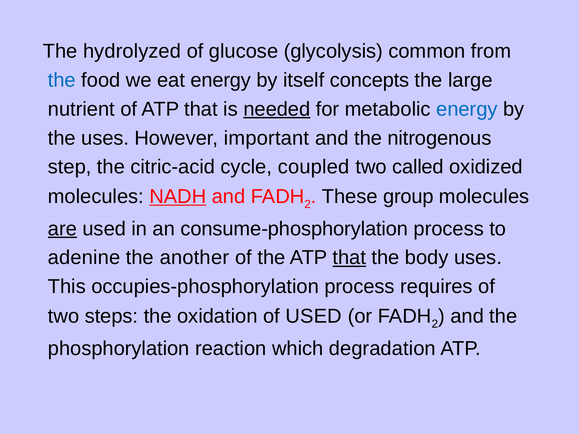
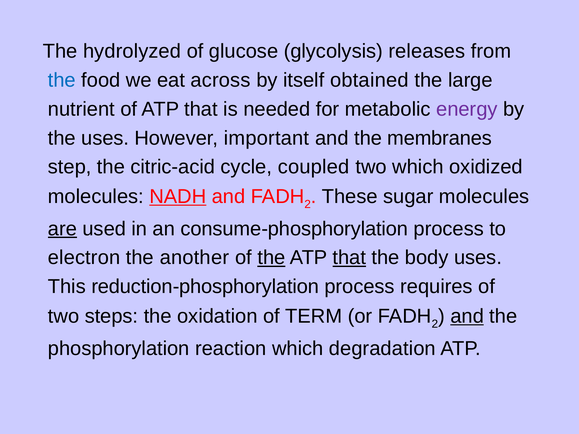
common: common -> releases
eat energy: energy -> across
concepts: concepts -> obtained
needed underline: present -> none
energy at (467, 109) colour: blue -> purple
nitrogenous: nitrogenous -> membranes
two called: called -> which
group: group -> sugar
adenine: adenine -> electron
the at (271, 258) underline: none -> present
occupies-phosphorylation: occupies-phosphorylation -> reduction-phosphorylation
of USED: USED -> TERM
and at (467, 316) underline: none -> present
